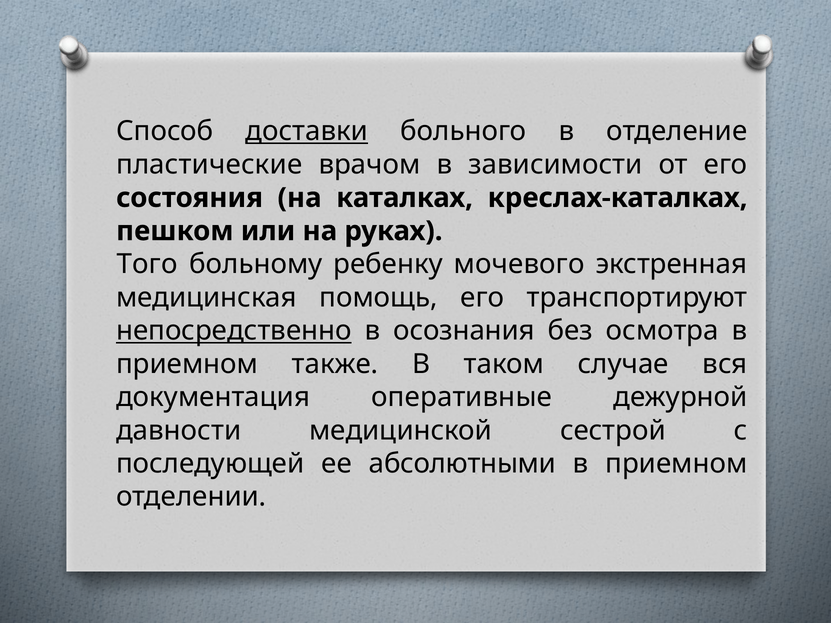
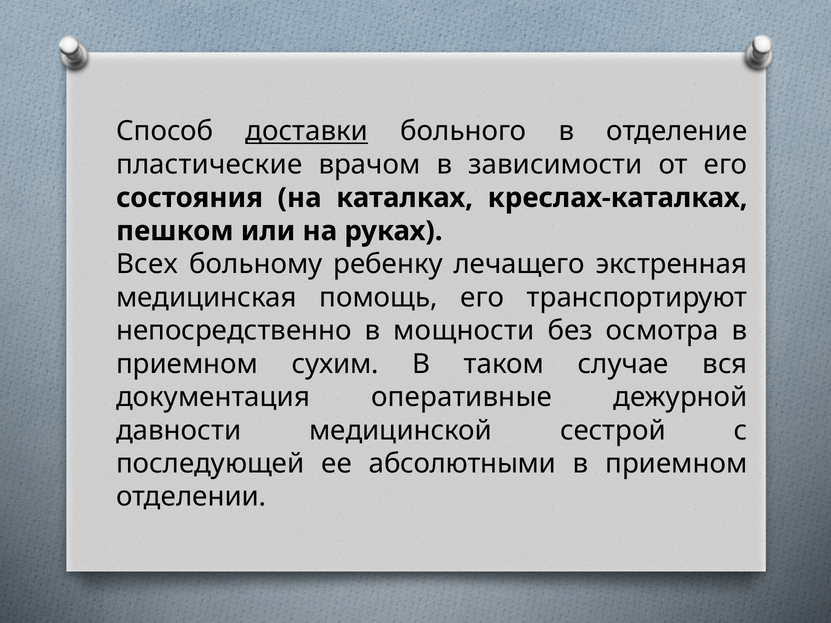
Того: Того -> Всех
мочевого: мочевого -> лечащего
непосредственно underline: present -> none
осознания: осознания -> мощности
также: также -> сухим
